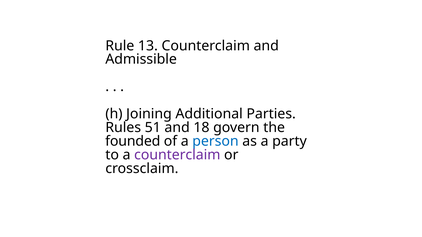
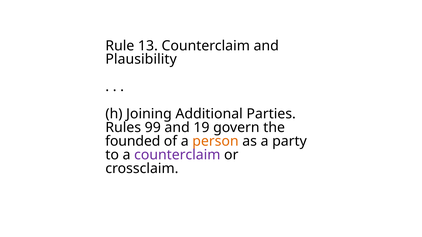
Admissible: Admissible -> Plausibility
51: 51 -> 99
18: 18 -> 19
person colour: blue -> orange
